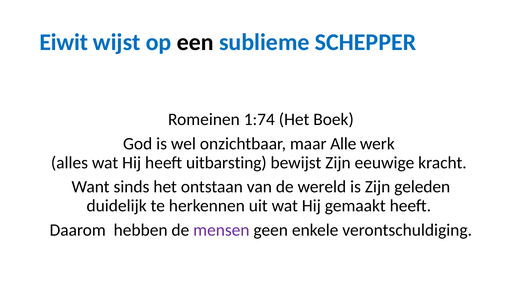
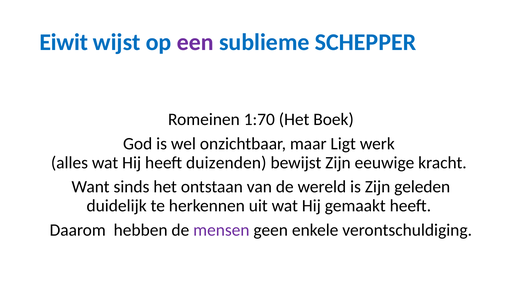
een colour: black -> purple
1:74: 1:74 -> 1:70
Alle: Alle -> Ligt
uitbarsting: uitbarsting -> duizenden
